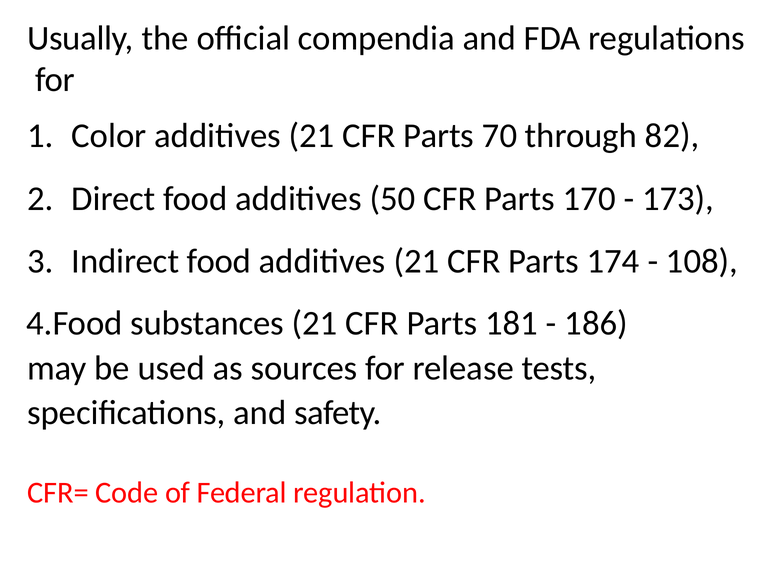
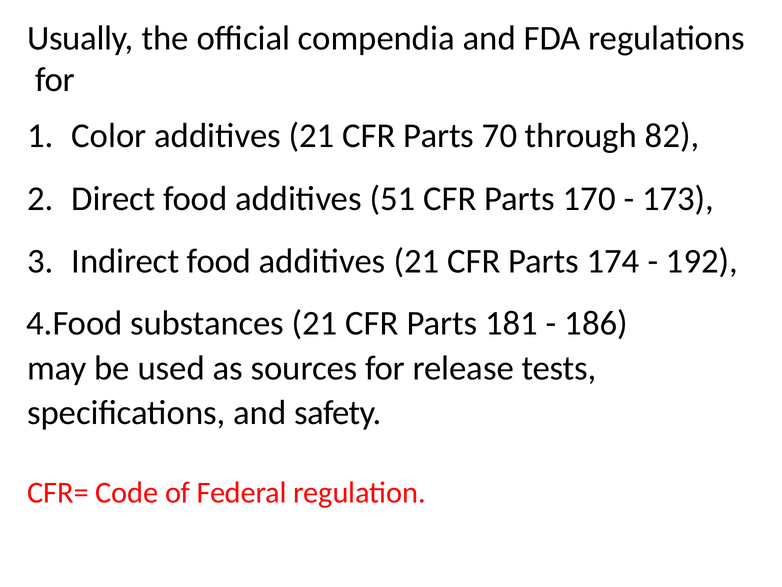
50: 50 -> 51
108: 108 -> 192
